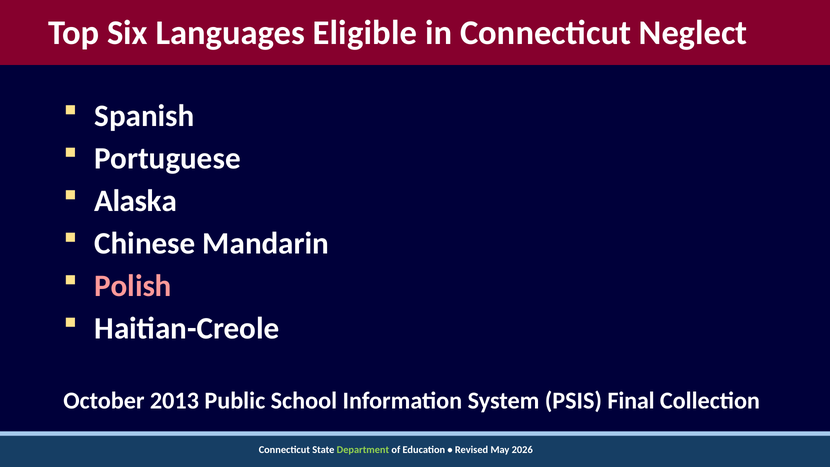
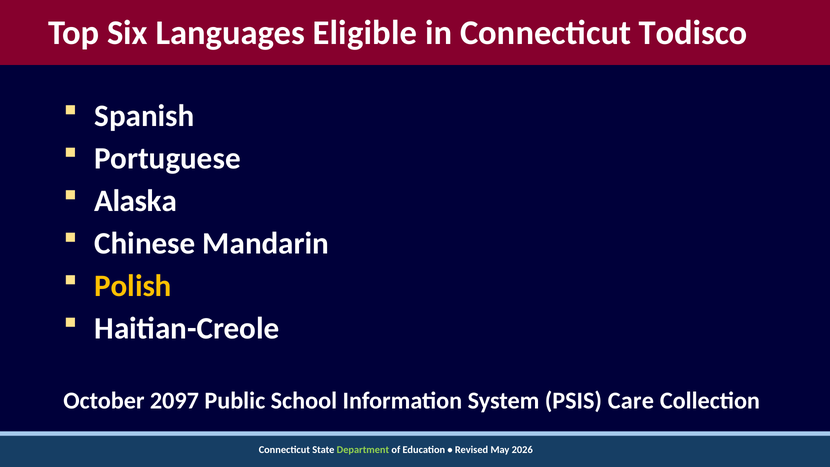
Neglect: Neglect -> Todisco
Polish colour: pink -> yellow
2013: 2013 -> 2097
Final: Final -> Care
